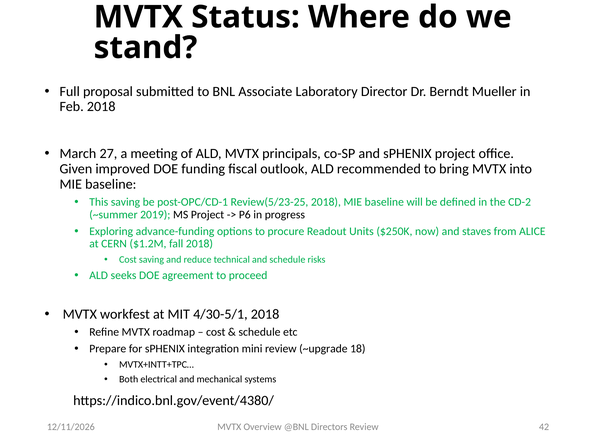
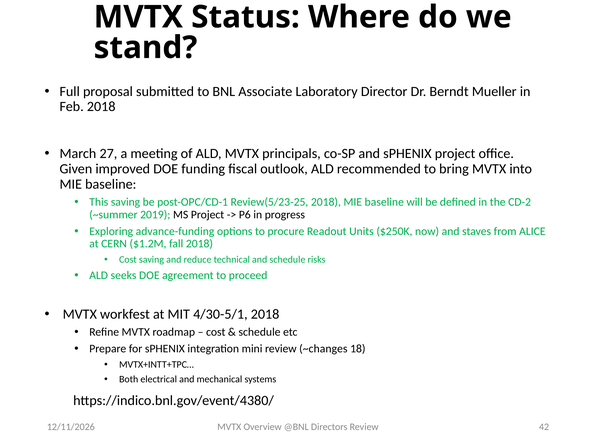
~upgrade: ~upgrade -> ~changes
